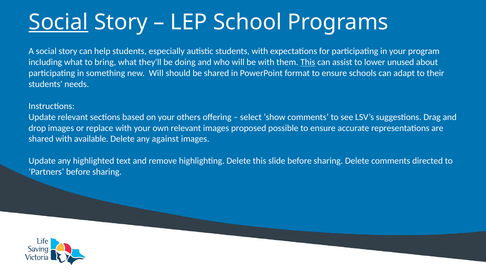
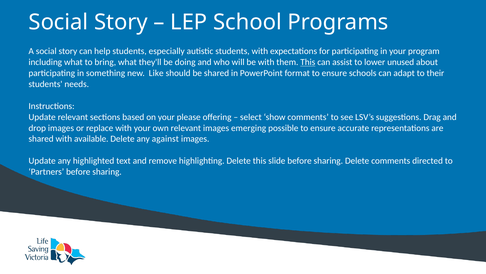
Social at (58, 22) underline: present -> none
new Will: Will -> Like
others: others -> please
proposed: proposed -> emerging
